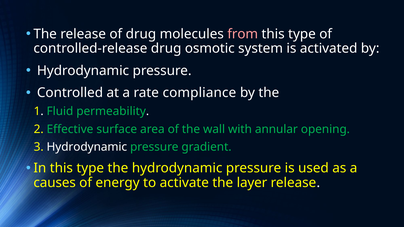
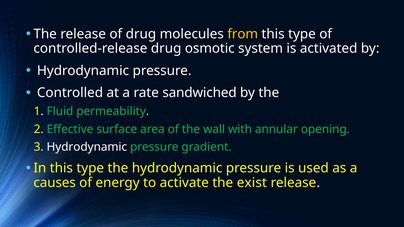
from colour: pink -> yellow
compliance: compliance -> sandwiched
layer: layer -> exist
